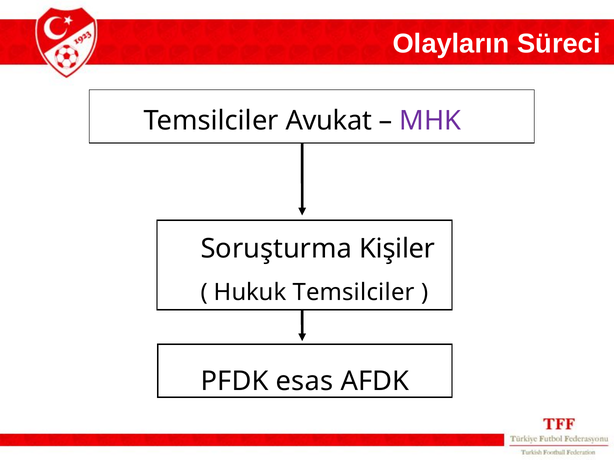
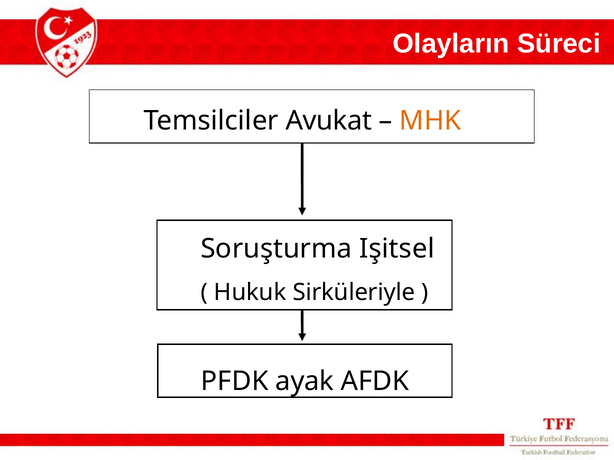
MHK colour: purple -> orange
Kişiler: Kişiler -> Işitsel
Hukuk Temsilciler: Temsilciler -> Sirküleriyle
esas: esas -> ayak
